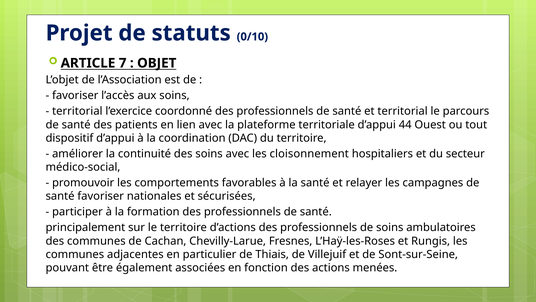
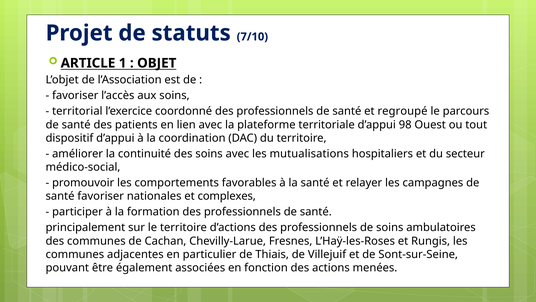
0/10: 0/10 -> 7/10
7: 7 -> 1
et territorial: territorial -> regroupé
44: 44 -> 98
cloisonnement: cloisonnement -> mutualisations
sécurisées: sécurisées -> complexes
